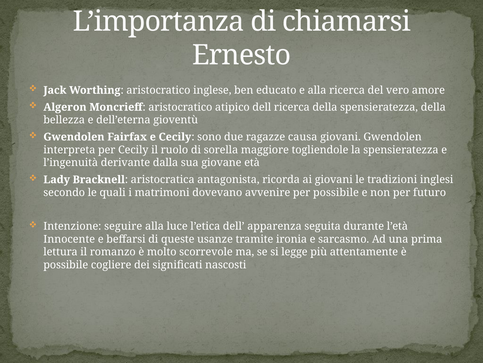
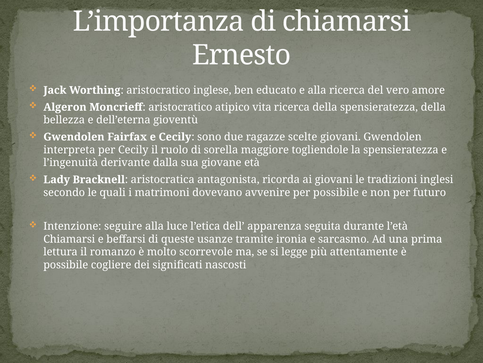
atipico dell: dell -> vita
causa: causa -> scelte
Innocente at (69, 239): Innocente -> Chiamarsi
